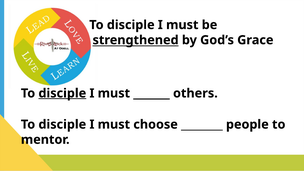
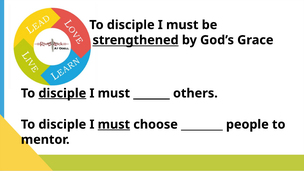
must at (114, 124) underline: none -> present
